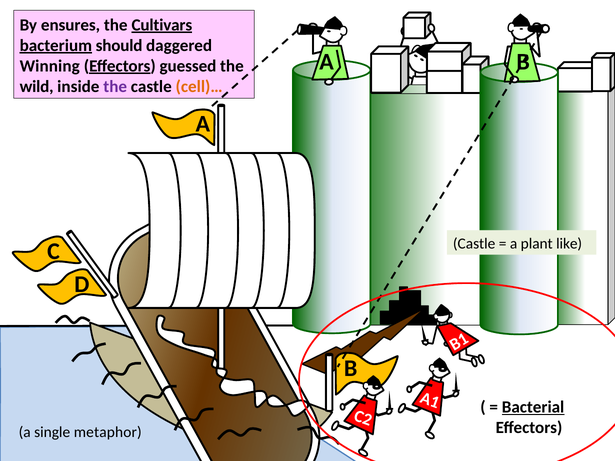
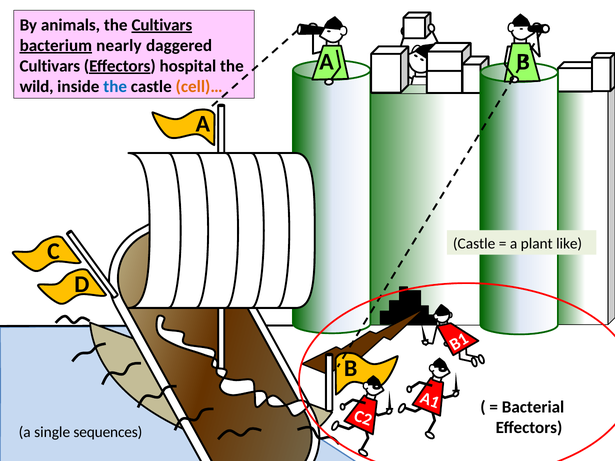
ensures: ensures -> animals
should: should -> nearly
Winning at (50, 66): Winning -> Cultivars
guessed: guessed -> hospital
the at (115, 86) colour: purple -> blue
Bacterial underline: present -> none
metaphor: metaphor -> sequences
